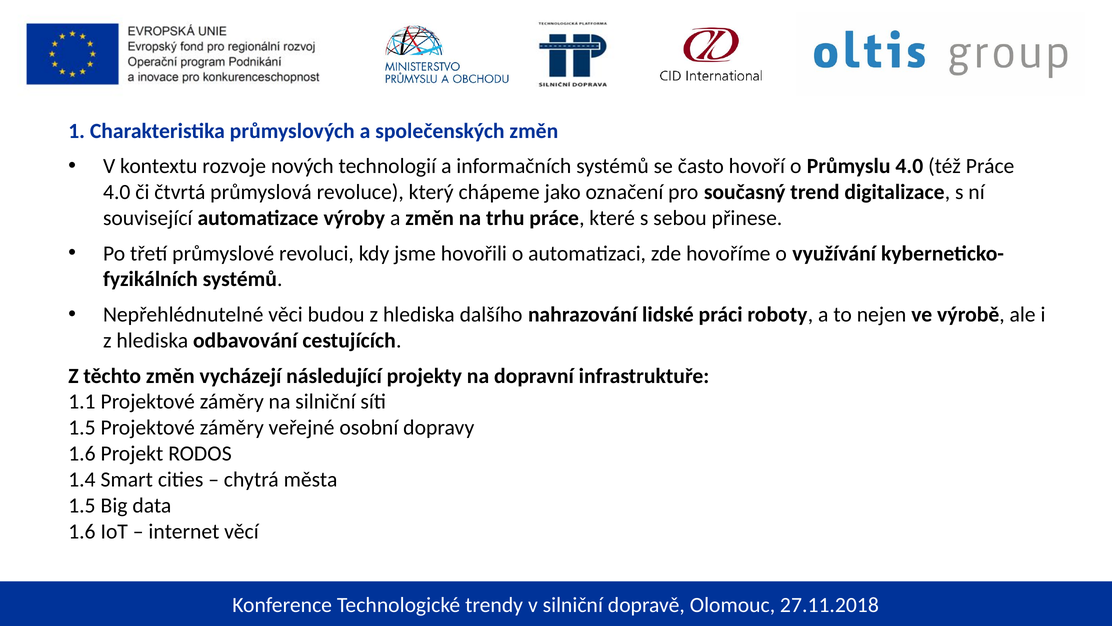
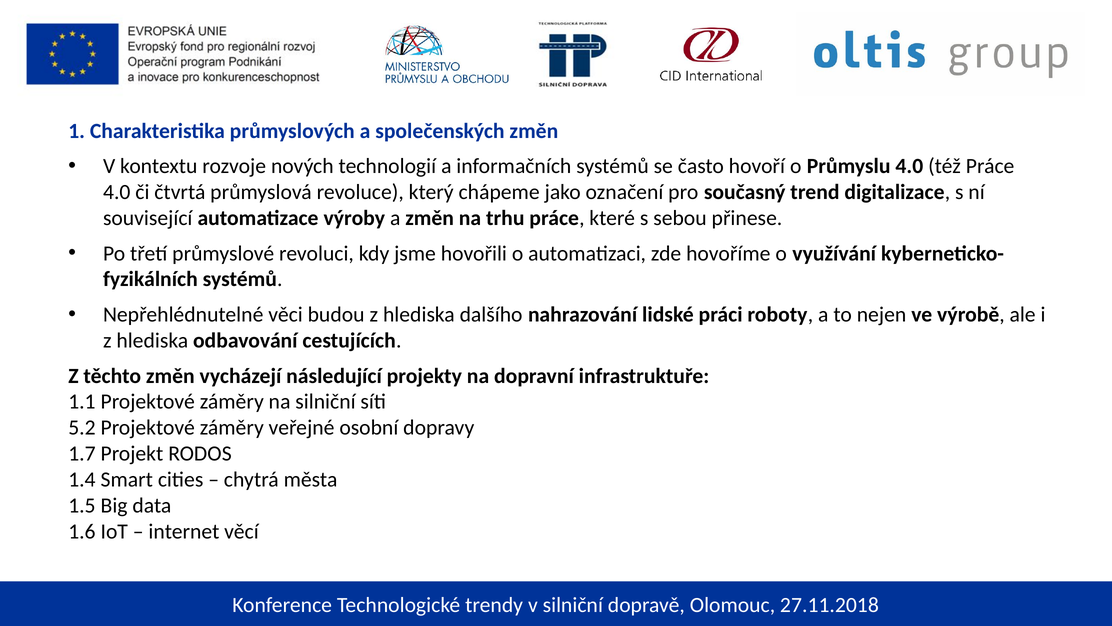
1.5 at (82, 428): 1.5 -> 5.2
1.6 at (82, 453): 1.6 -> 1.7
